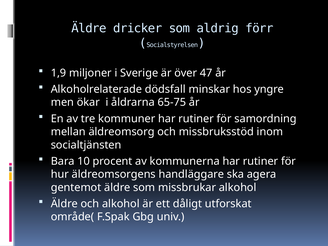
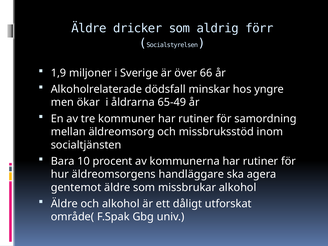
47: 47 -> 66
65-75: 65-75 -> 65-49
